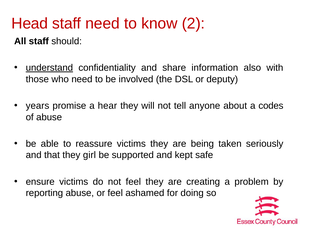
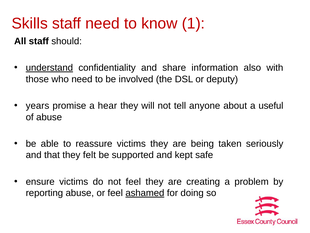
Head: Head -> Skills
2: 2 -> 1
codes: codes -> useful
girl: girl -> felt
ashamed underline: none -> present
